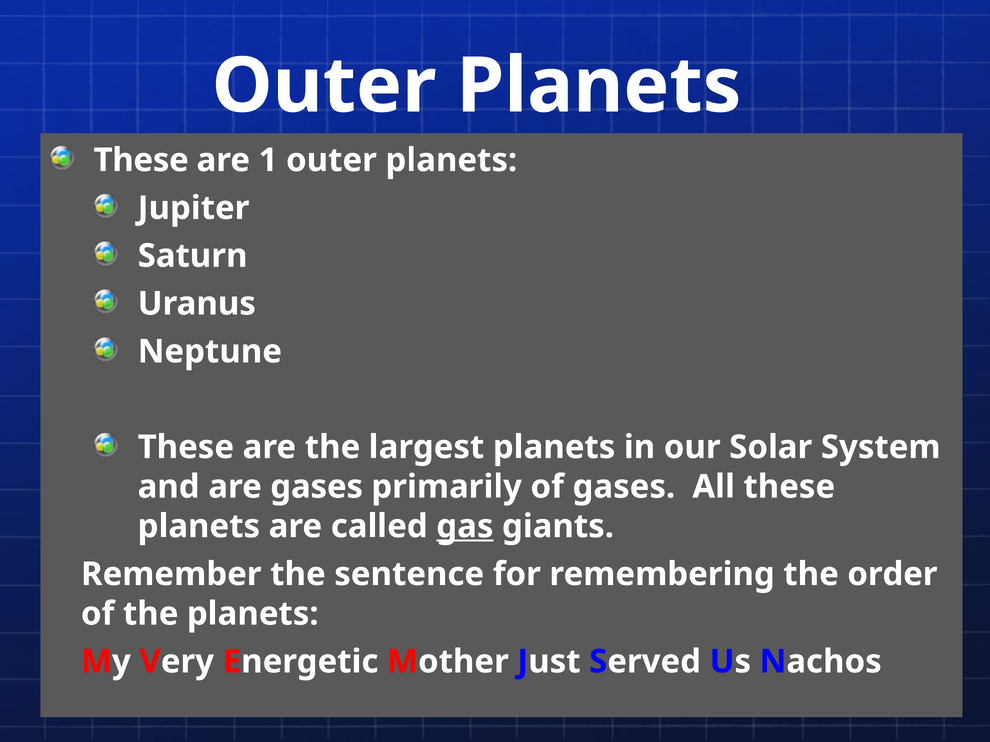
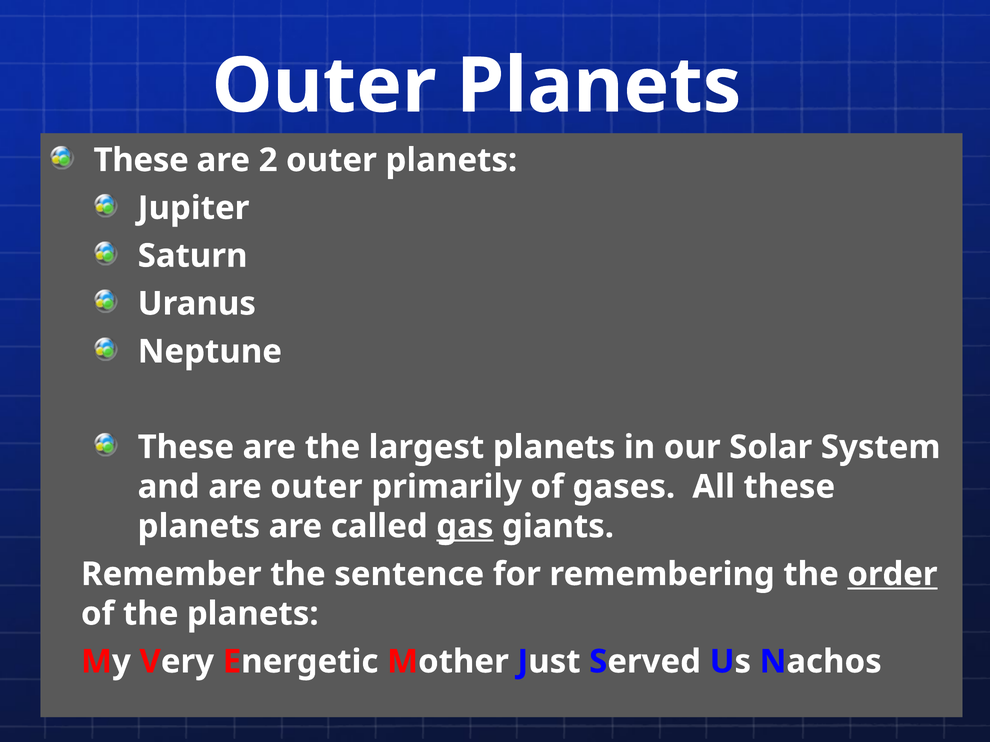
1: 1 -> 2
are gases: gases -> outer
order underline: none -> present
